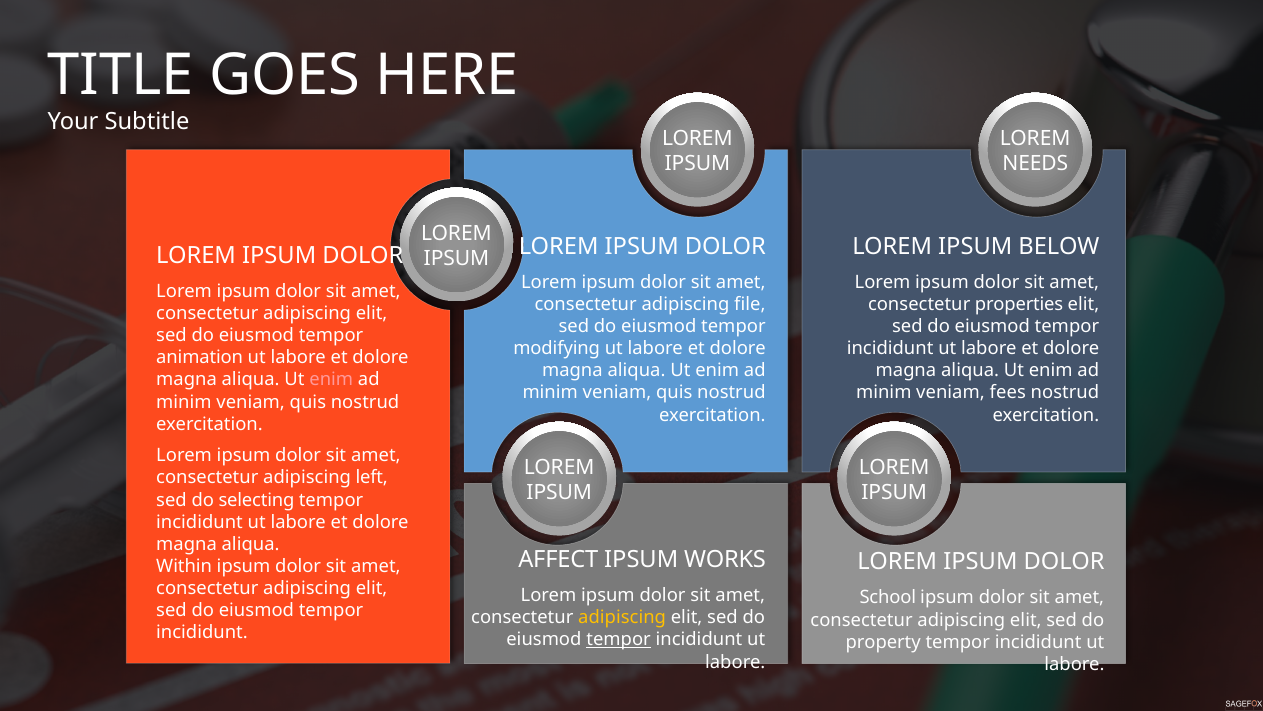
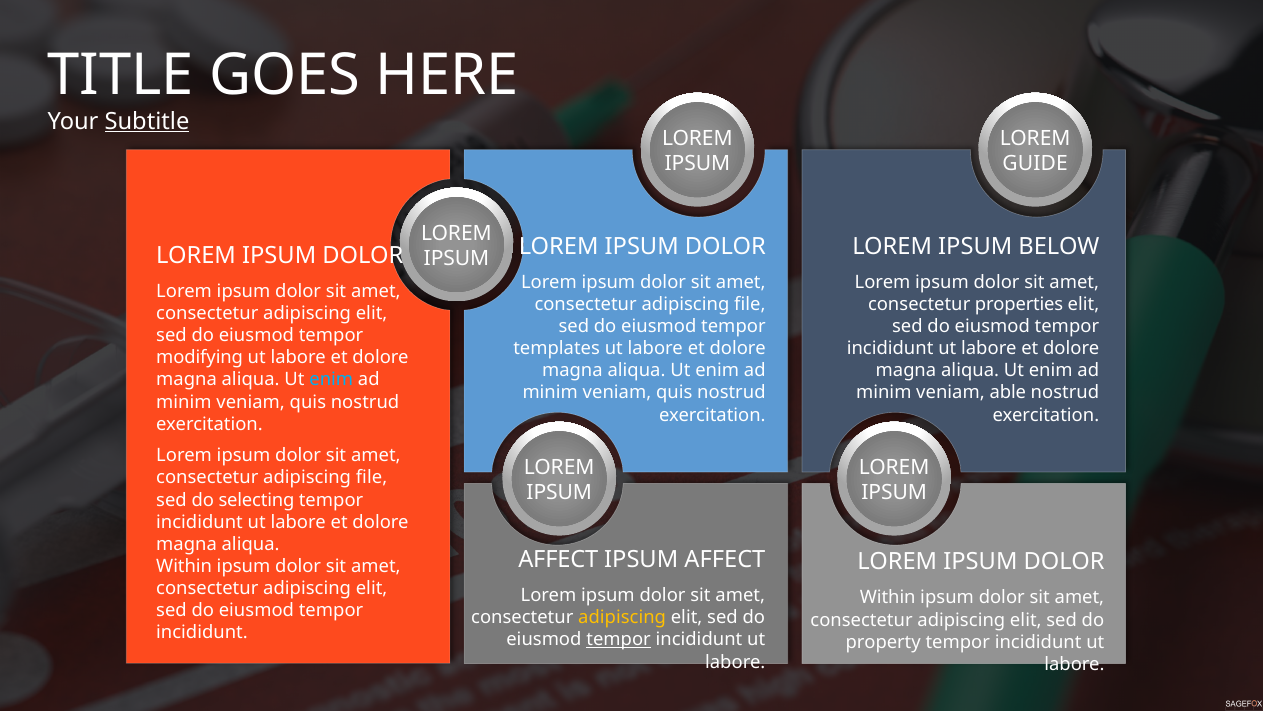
Subtitle underline: none -> present
NEEDS: NEEDS -> GUIDE
modifying: modifying -> templates
animation: animation -> modifying
enim at (331, 380) colour: pink -> light blue
fees: fees -> able
left at (372, 477): left -> file
IPSUM WORKS: WORKS -> AFFECT
School at (888, 597): School -> Within
